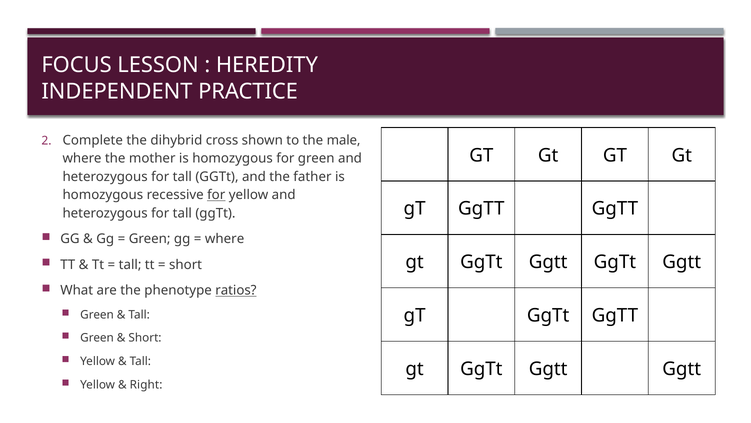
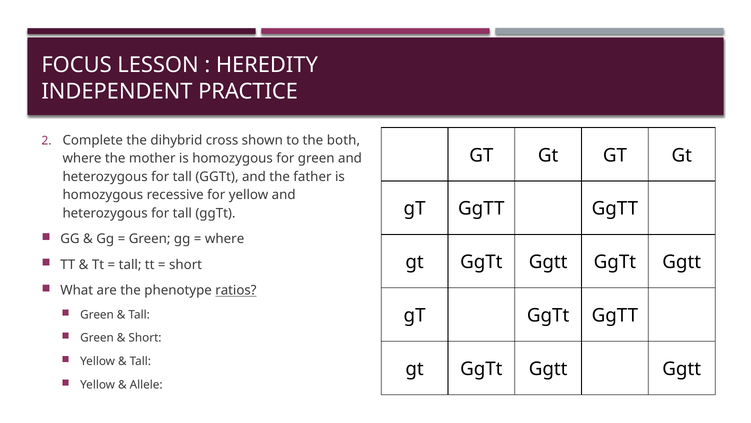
male: male -> both
for at (216, 195) underline: present -> none
Right: Right -> Allele
